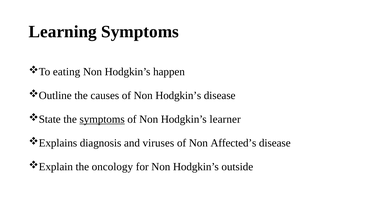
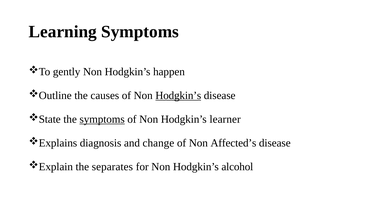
eating: eating -> gently
Hodgkin’s at (178, 96) underline: none -> present
viruses: viruses -> change
oncology: oncology -> separates
outside: outside -> alcohol
